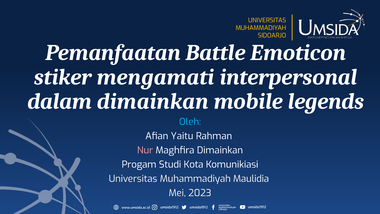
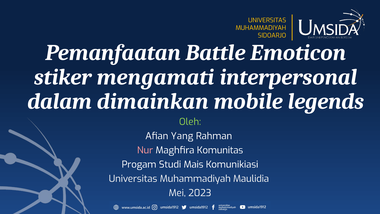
Oleh colour: light blue -> light green
Yaitu: Yaitu -> Yang
Maghfira Dimainkan: Dimainkan -> Komunitas
Kota: Kota -> Mais
